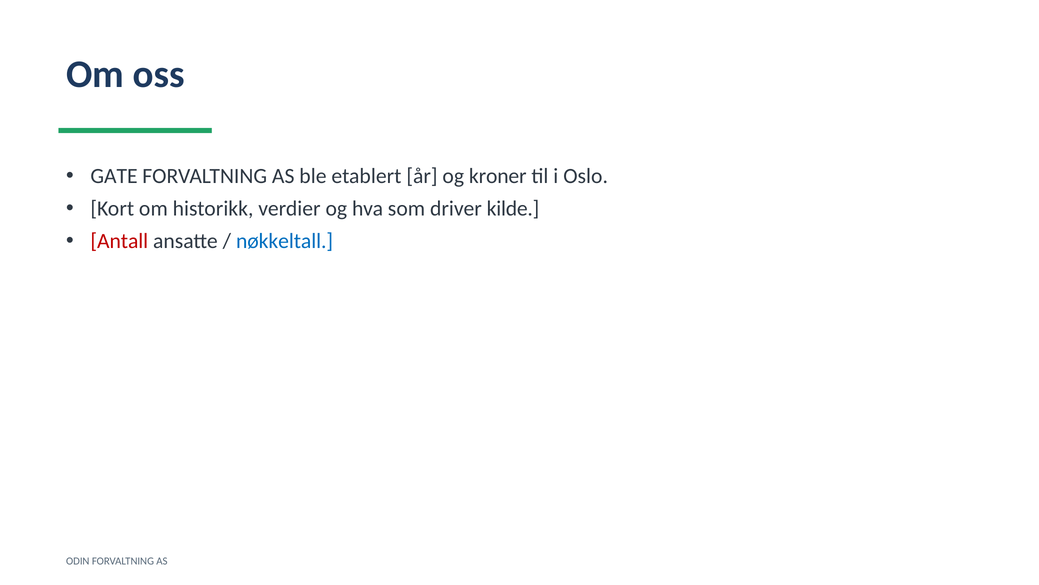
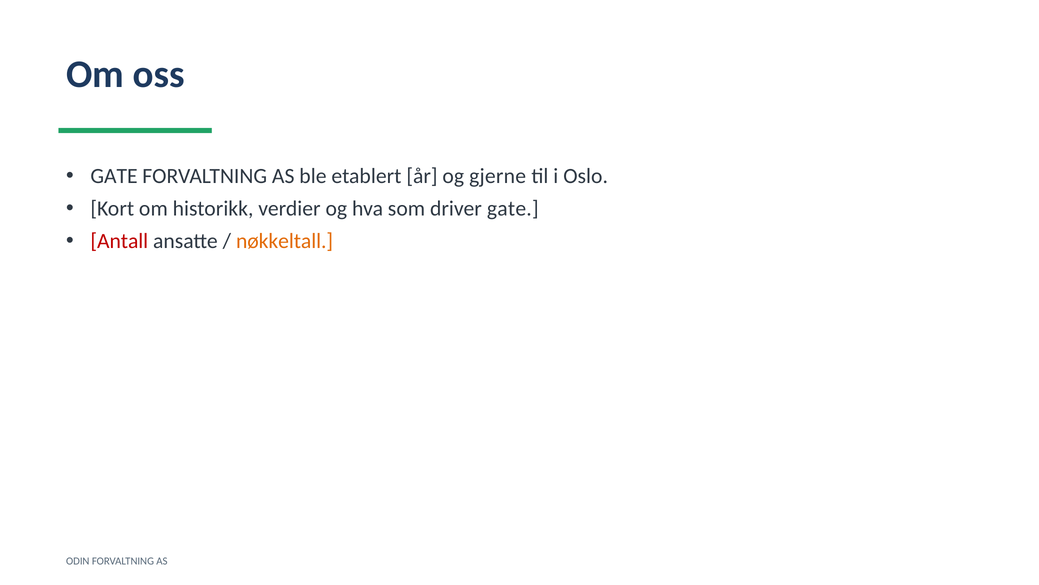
kroner: kroner -> gjerne
driver kilde: kilde -> gate
nøkkeltall colour: blue -> orange
